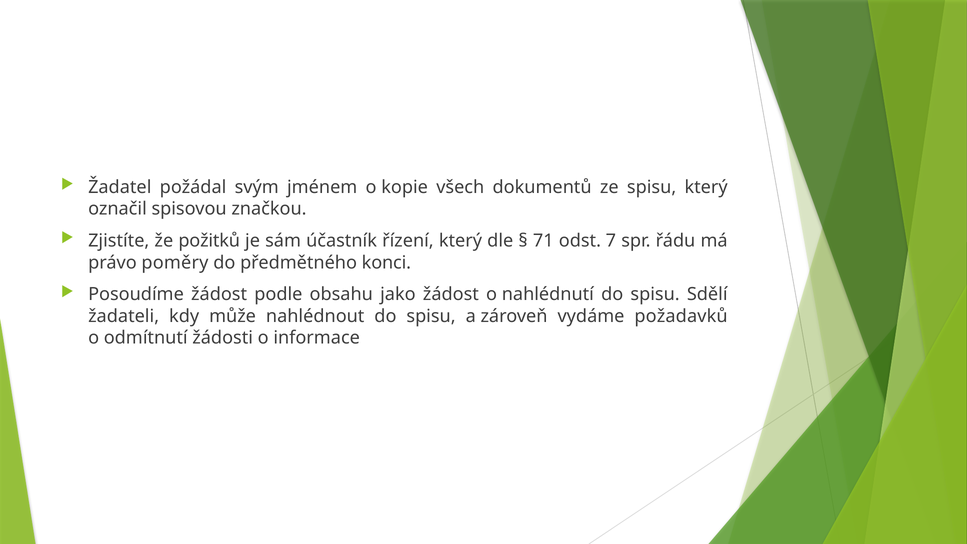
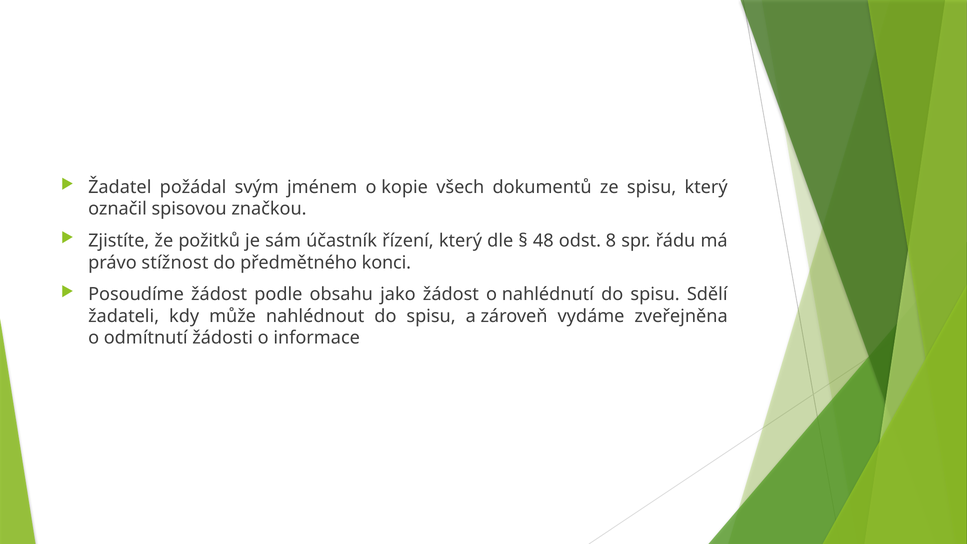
71: 71 -> 48
7: 7 -> 8
poměry: poměry -> stížnost
požadavků: požadavků -> zveřejněna
